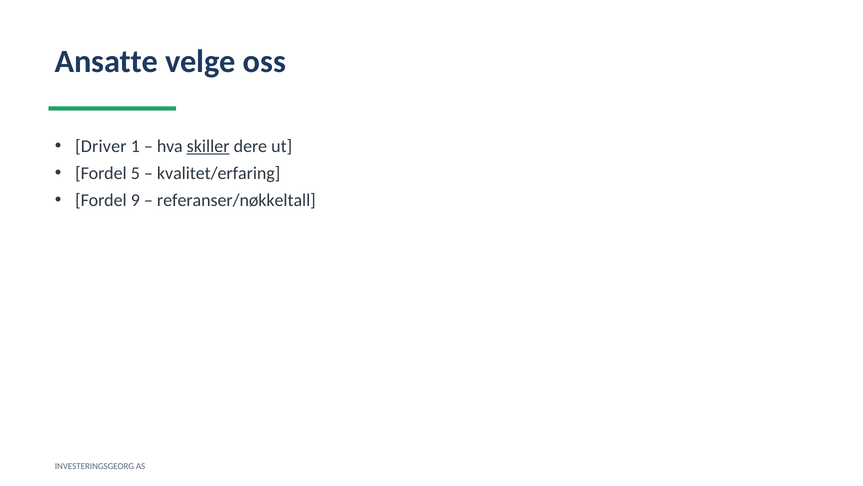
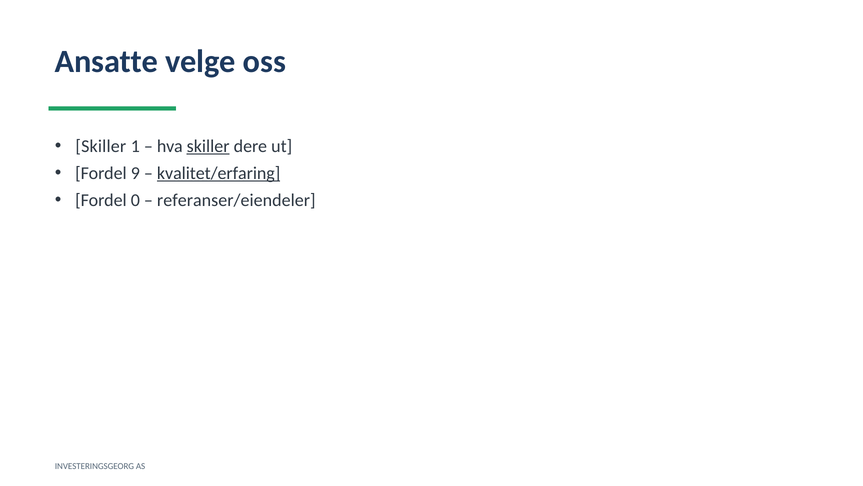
Driver at (101, 146): Driver -> Skiller
5: 5 -> 9
kvalitet/erfaring underline: none -> present
9: 9 -> 0
referanser/nøkkeltall: referanser/nøkkeltall -> referanser/eiendeler
